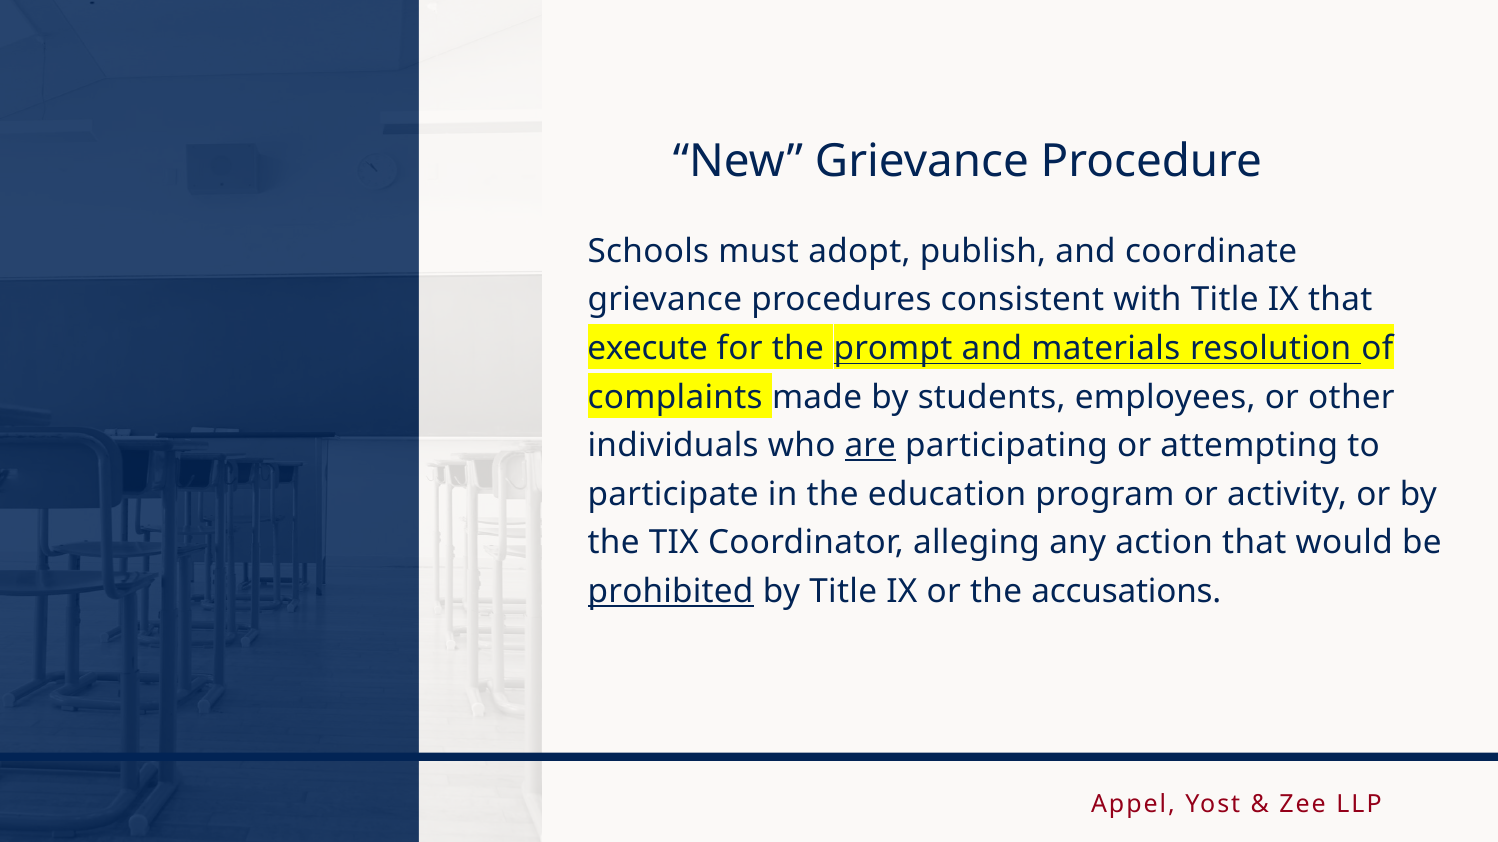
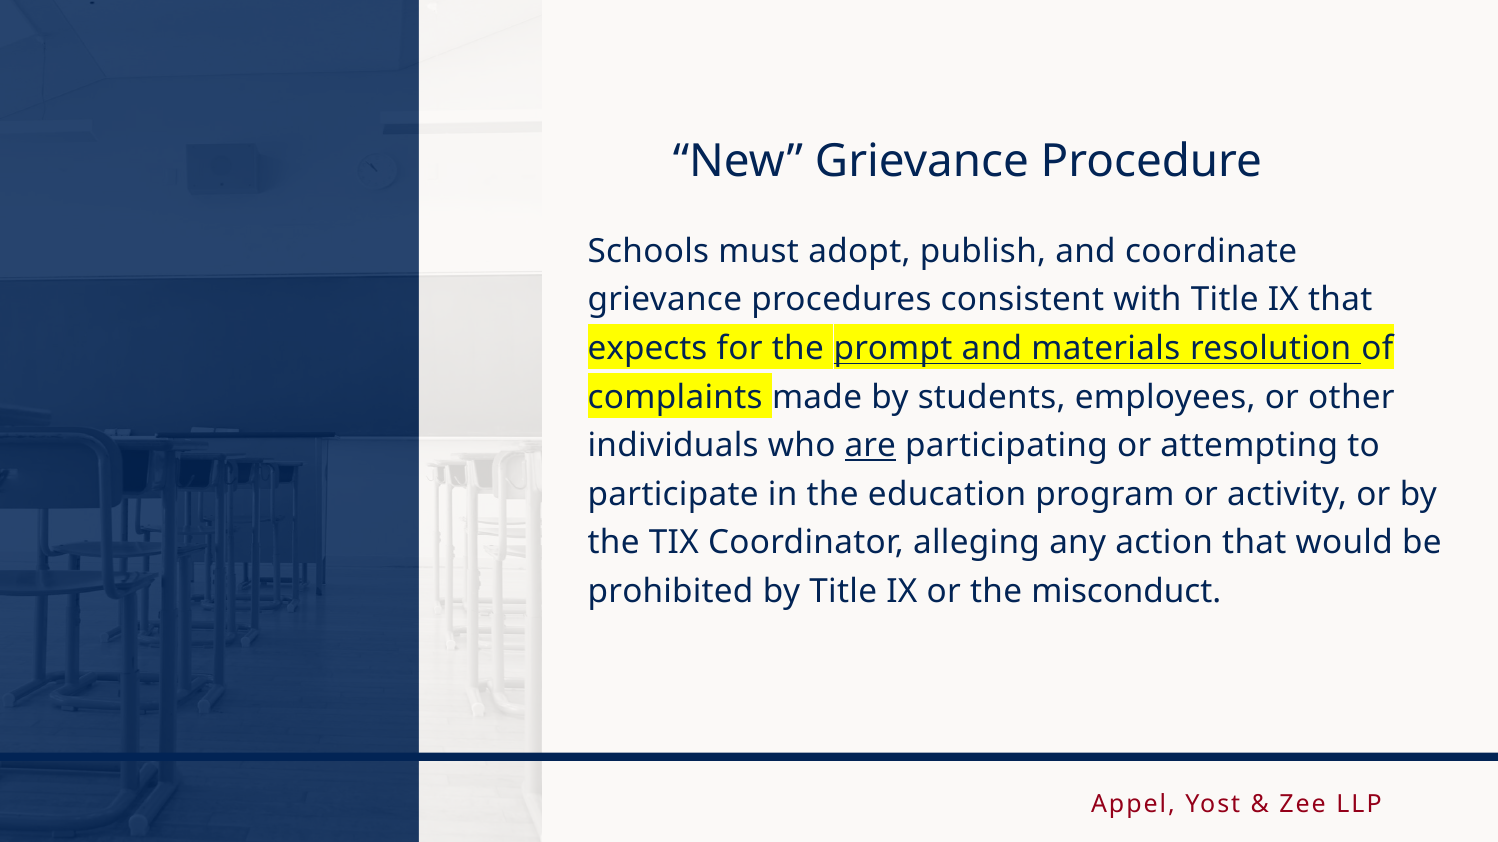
execute: execute -> expects
prohibited underline: present -> none
accusations: accusations -> misconduct
